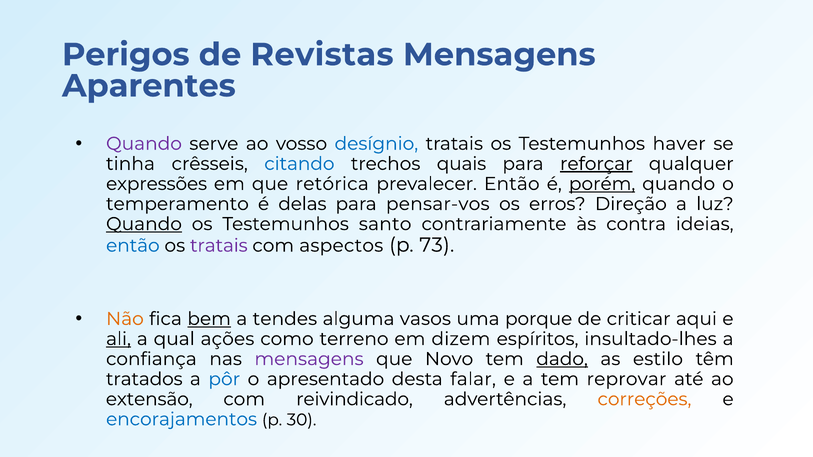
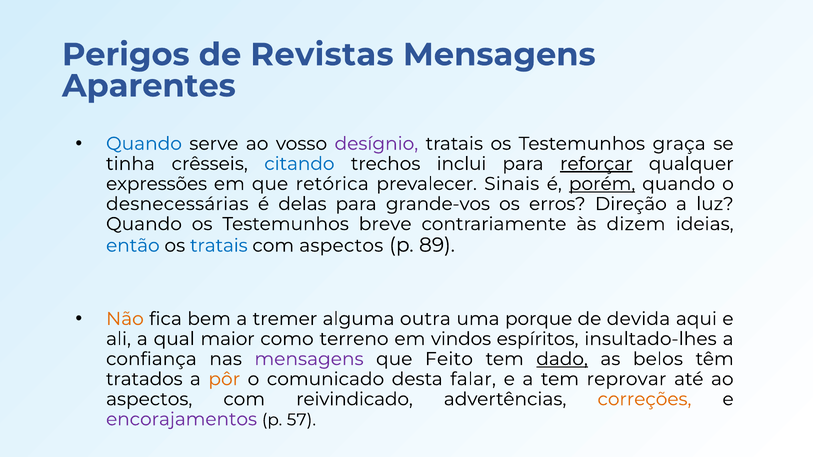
Quando at (144, 144) colour: purple -> blue
desígnio colour: blue -> purple
haver: haver -> graça
quais: quais -> inclui
prevalecer Então: Então -> Sinais
temperamento: temperamento -> desnecessárias
pensar-vos: pensar-vos -> grande-vos
Quando at (144, 224) underline: present -> none
santo: santo -> breve
contra: contra -> dizem
tratais at (219, 246) colour: purple -> blue
73: 73 -> 89
bem underline: present -> none
tendes: tendes -> tremer
vasos: vasos -> outra
criticar: criticar -> devida
ali underline: present -> none
ações: ações -> maior
dizem: dizem -> vindos
Novo: Novo -> Feito
estilo: estilo -> belos
pôr colour: blue -> orange
apresentado: apresentado -> comunicado
extensão at (149, 399): extensão -> aspectos
encorajamentos colour: blue -> purple
30: 30 -> 57
